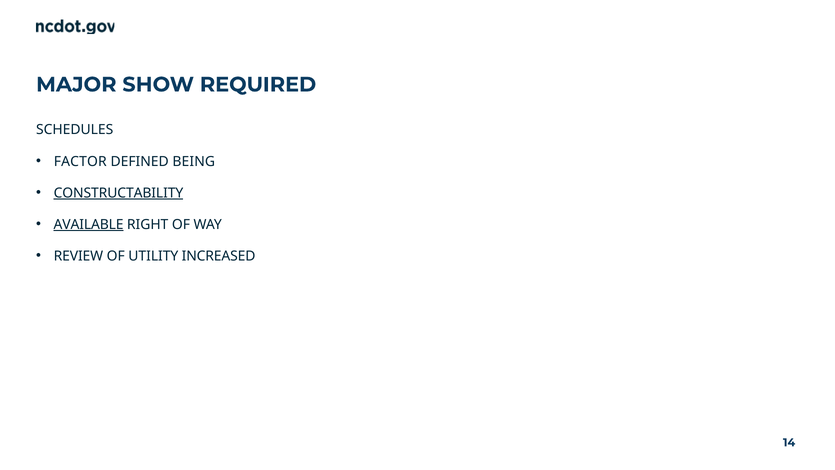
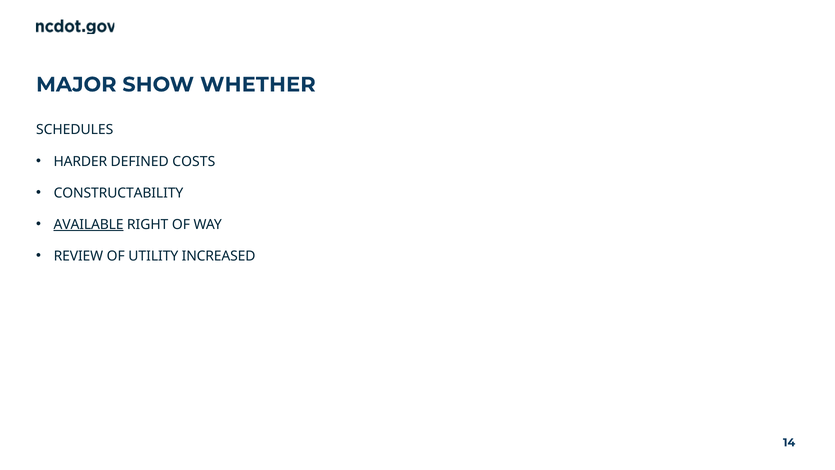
REQUIRED: REQUIRED -> WHETHER
FACTOR: FACTOR -> HARDER
BEING: BEING -> COSTS
CONSTRUCTABILITY underline: present -> none
